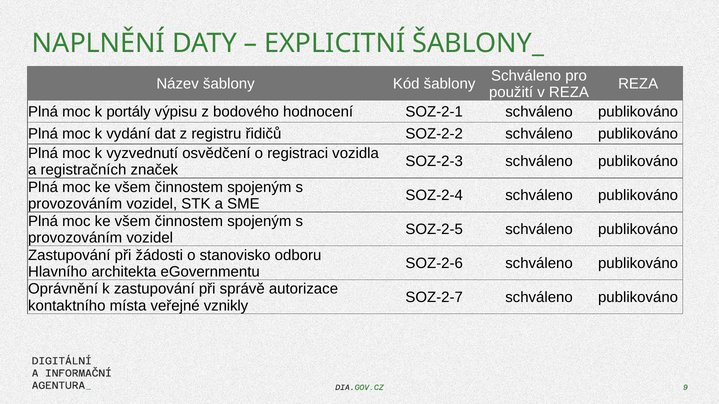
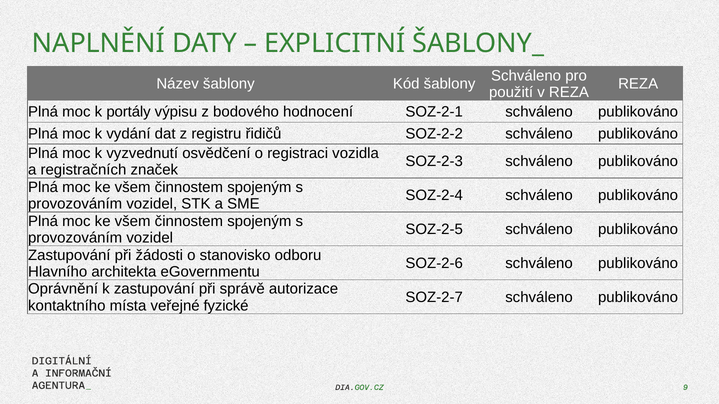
vznikly: vznikly -> fyzické
